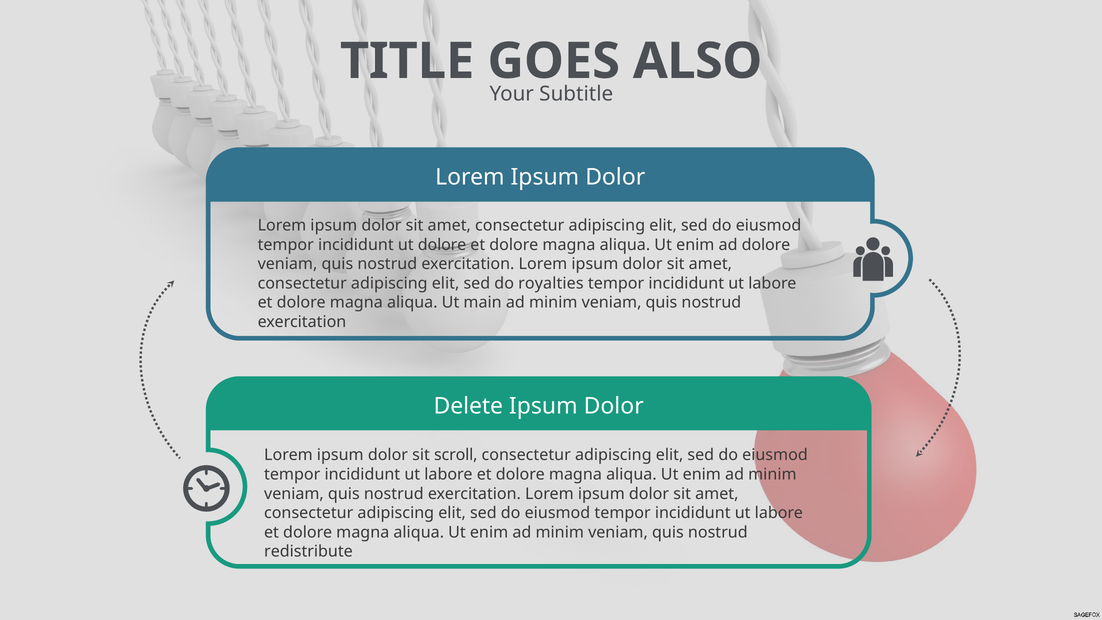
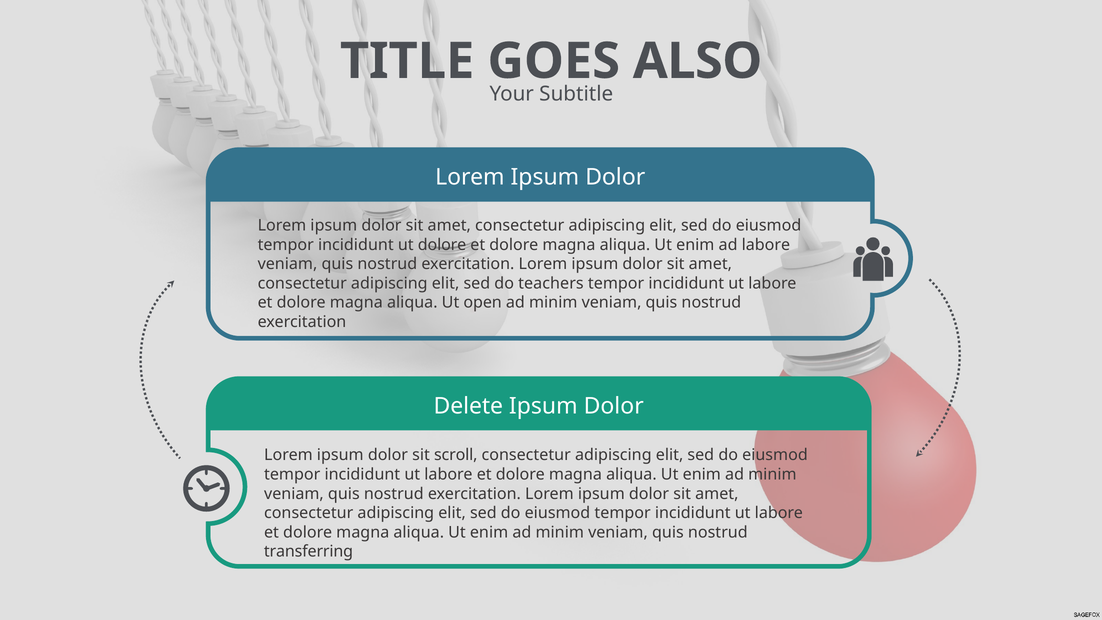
ad dolore: dolore -> labore
royalties: royalties -> teachers
main: main -> open
redistribute: redistribute -> transferring
